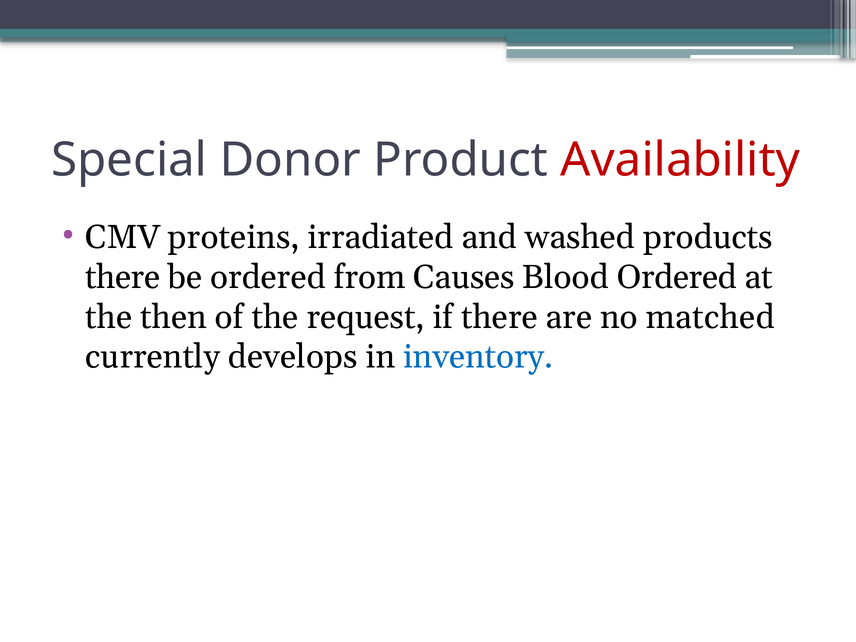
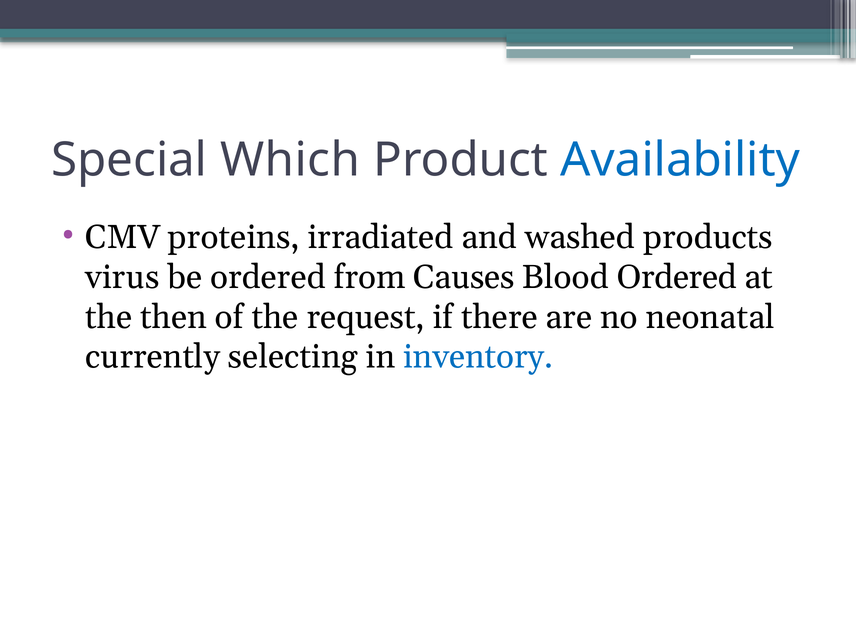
Donor: Donor -> Which
Availability colour: red -> blue
there at (123, 277): there -> virus
matched: matched -> neonatal
develops: develops -> selecting
